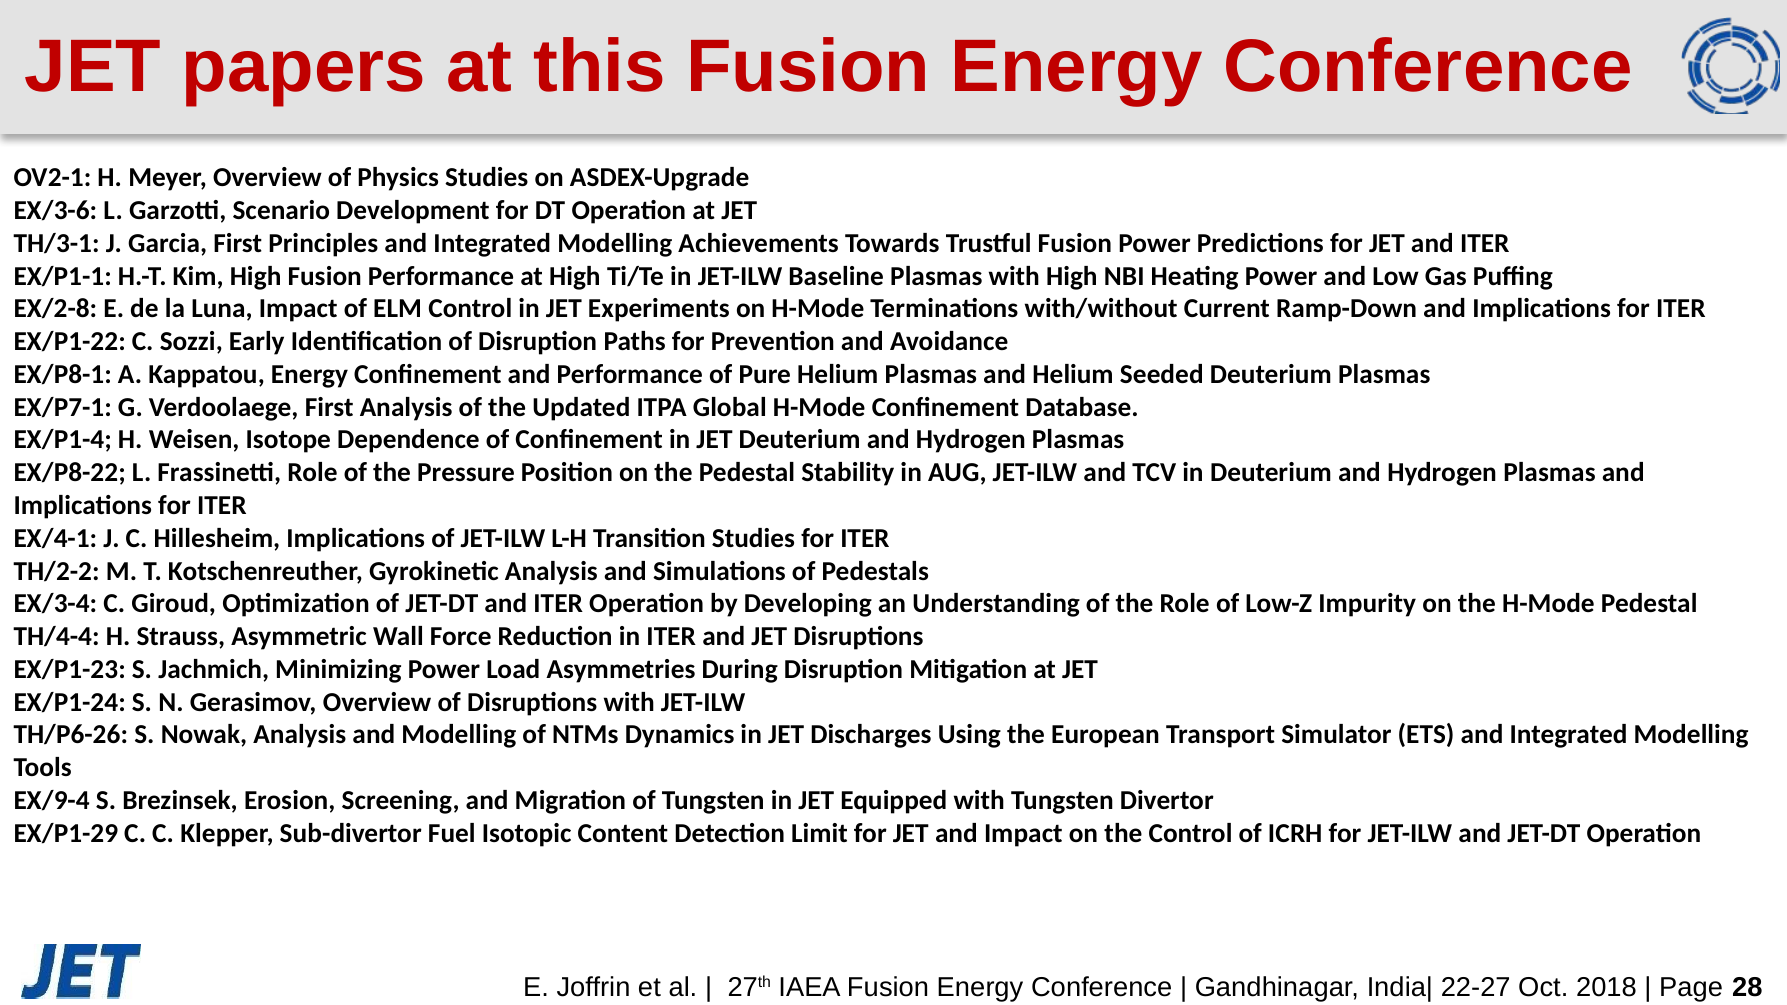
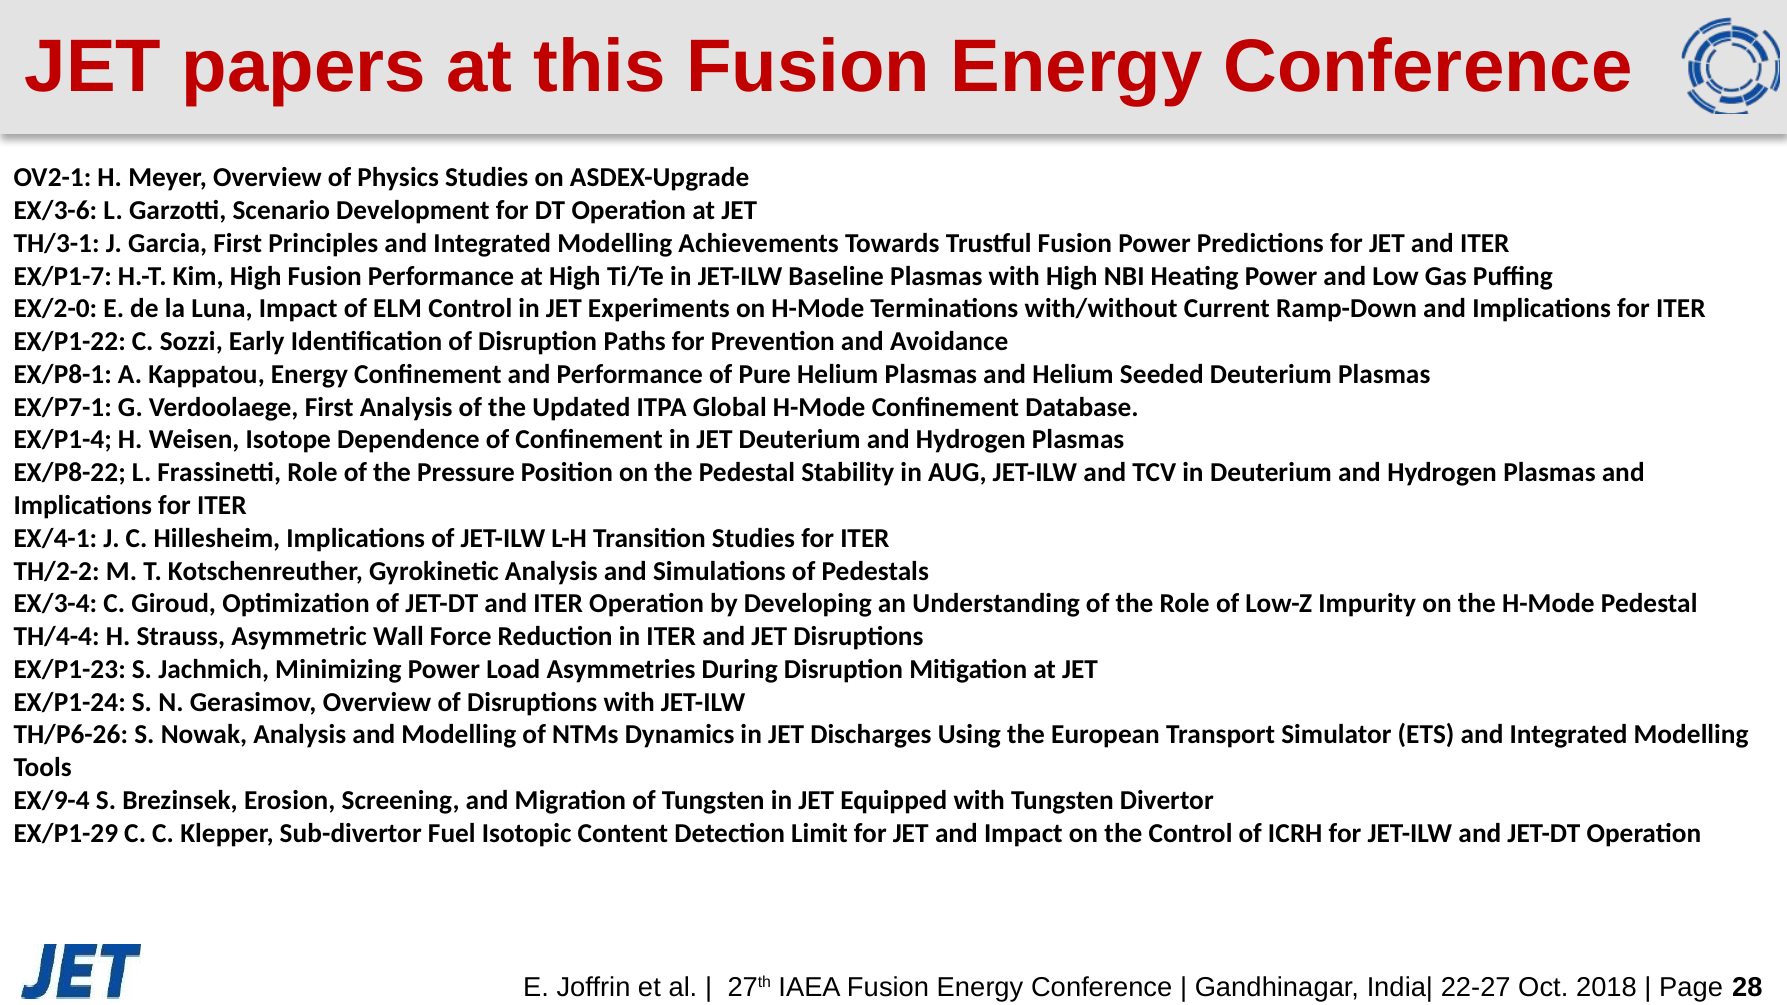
EX/P1-1: EX/P1-1 -> EX/P1-7
EX/2-8: EX/2-8 -> EX/2-0
